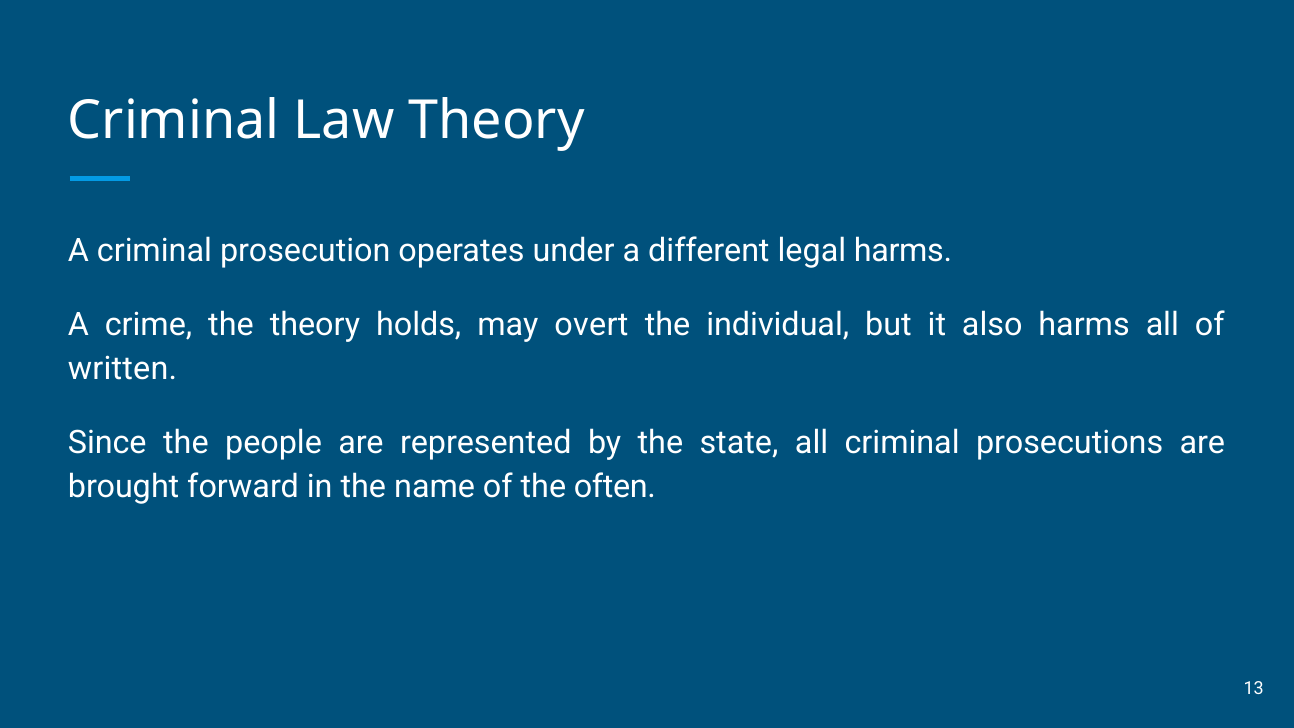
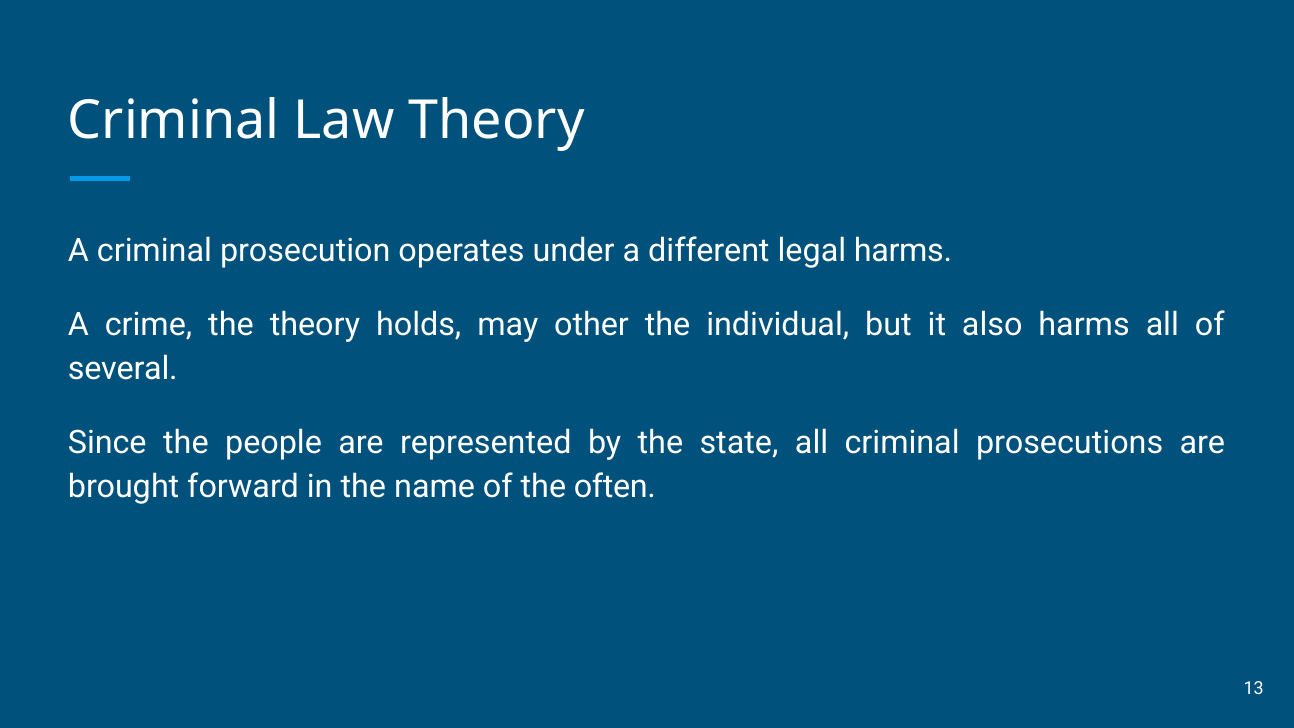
overt: overt -> other
written: written -> several
